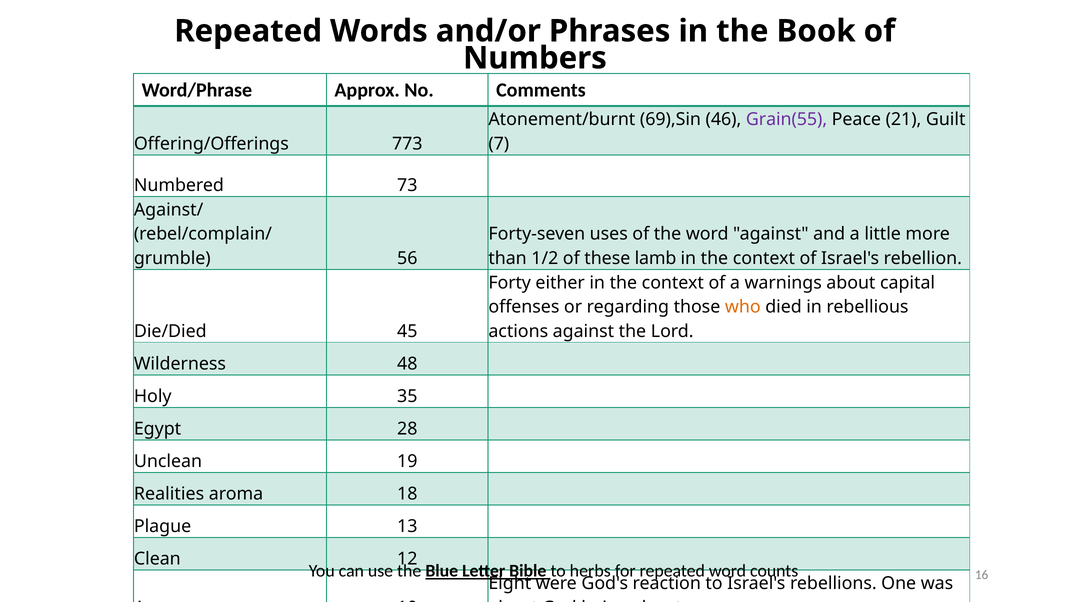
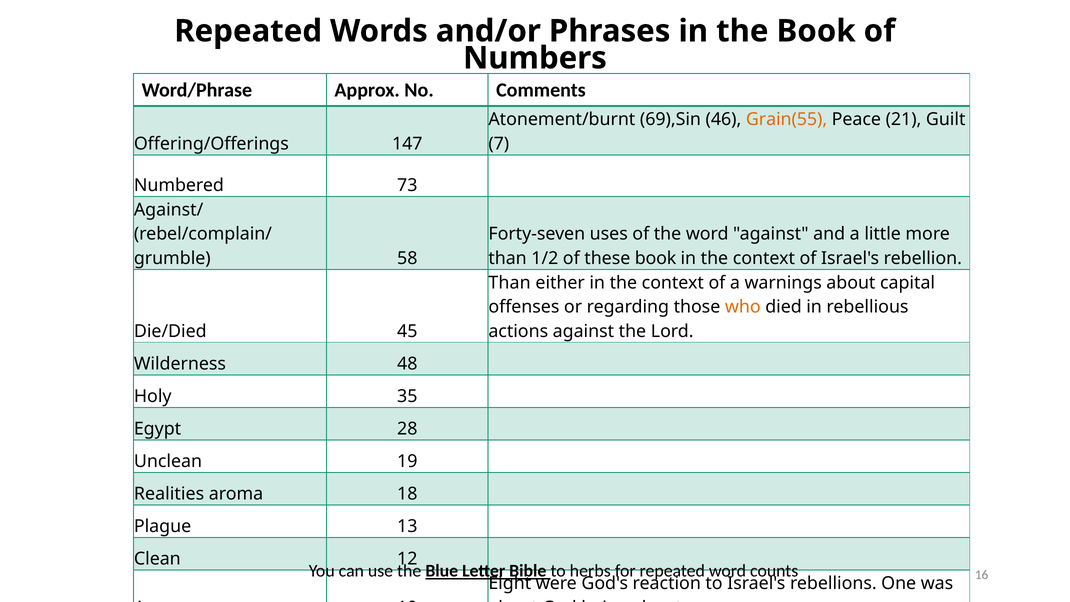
Grain(55 colour: purple -> orange
773: 773 -> 147
56: 56 -> 58
these lamb: lamb -> book
Forty at (510, 283): Forty -> Than
